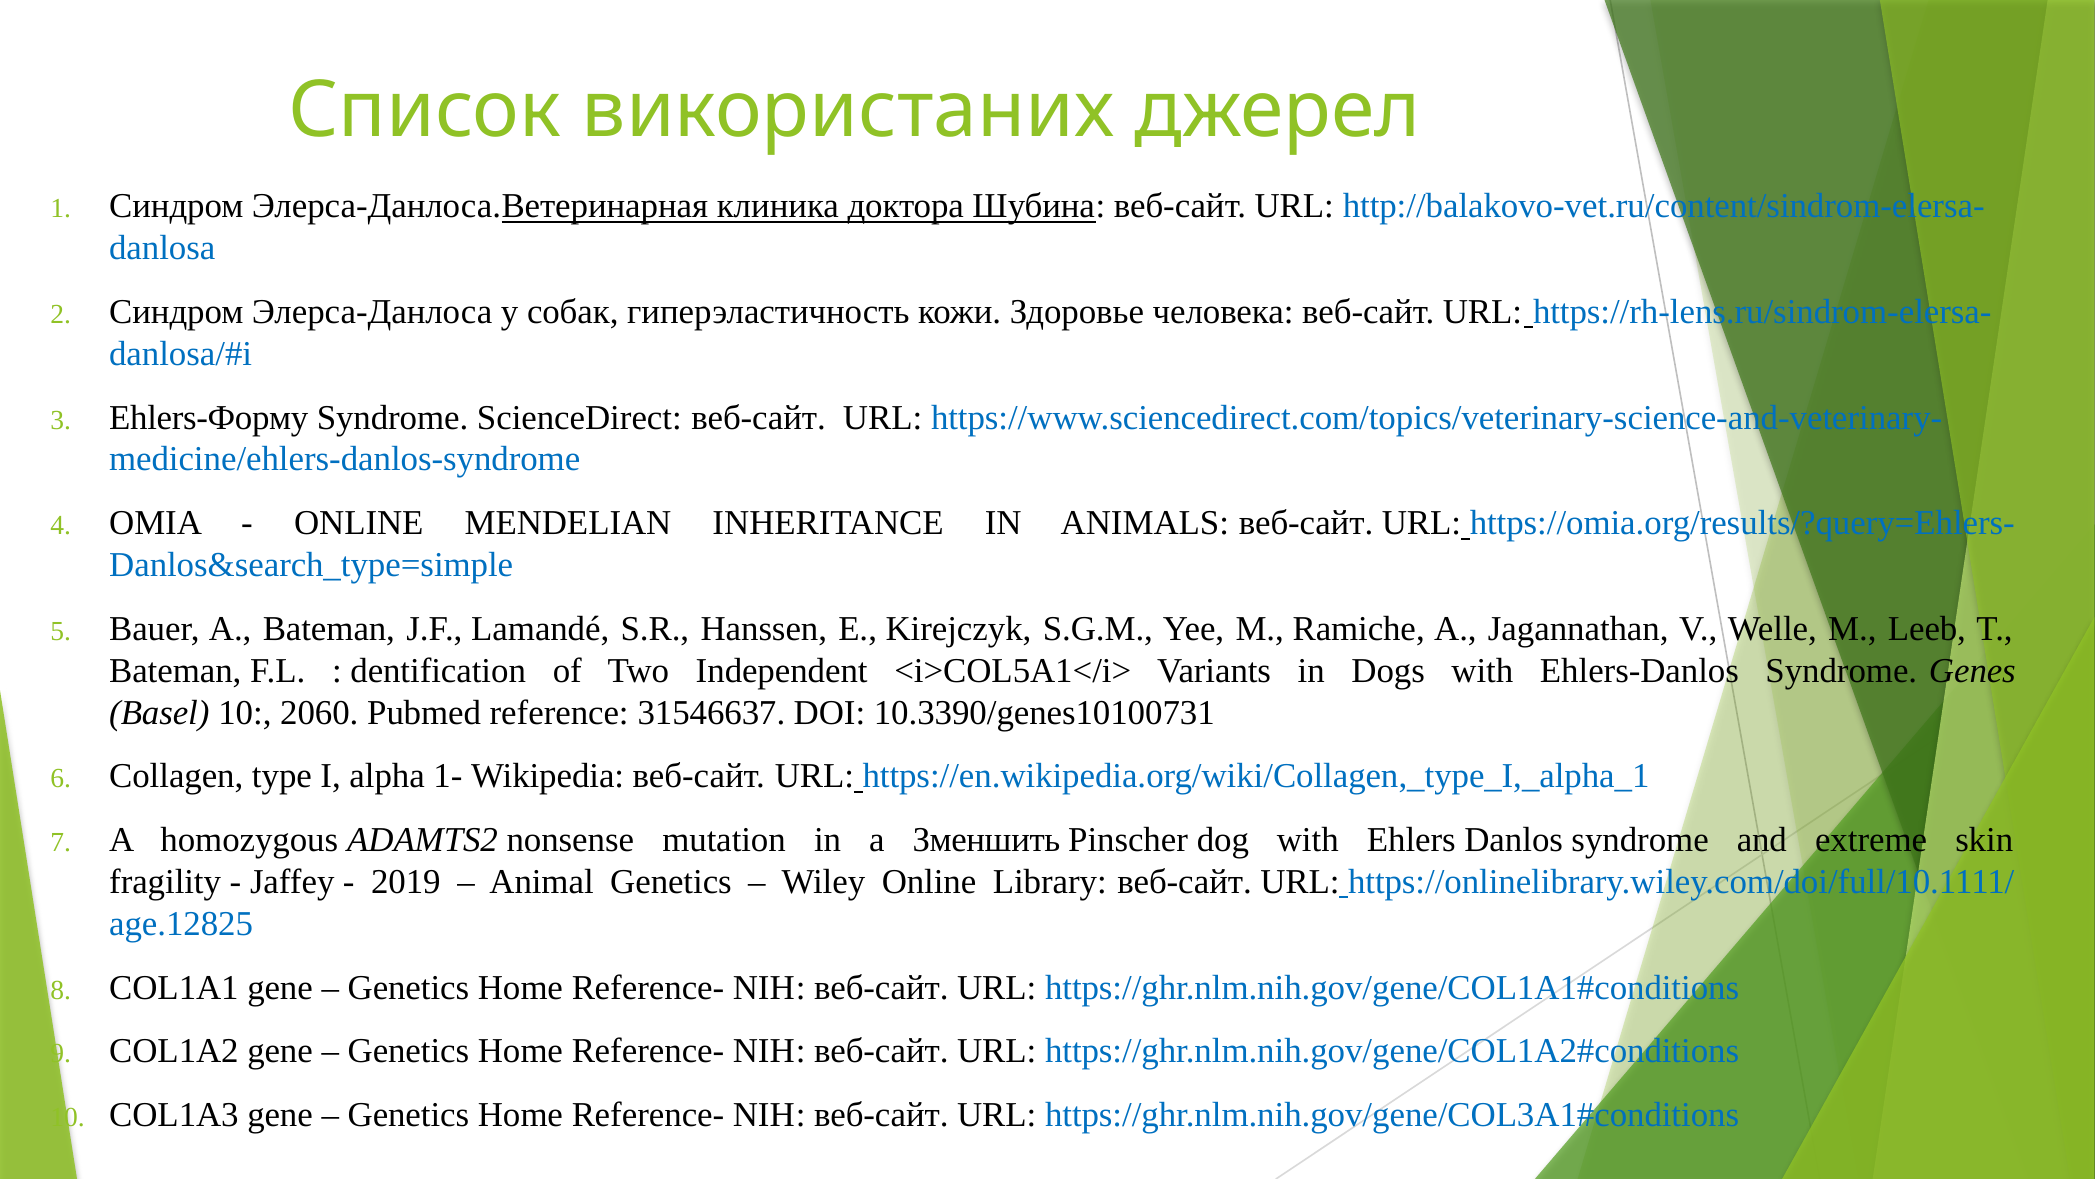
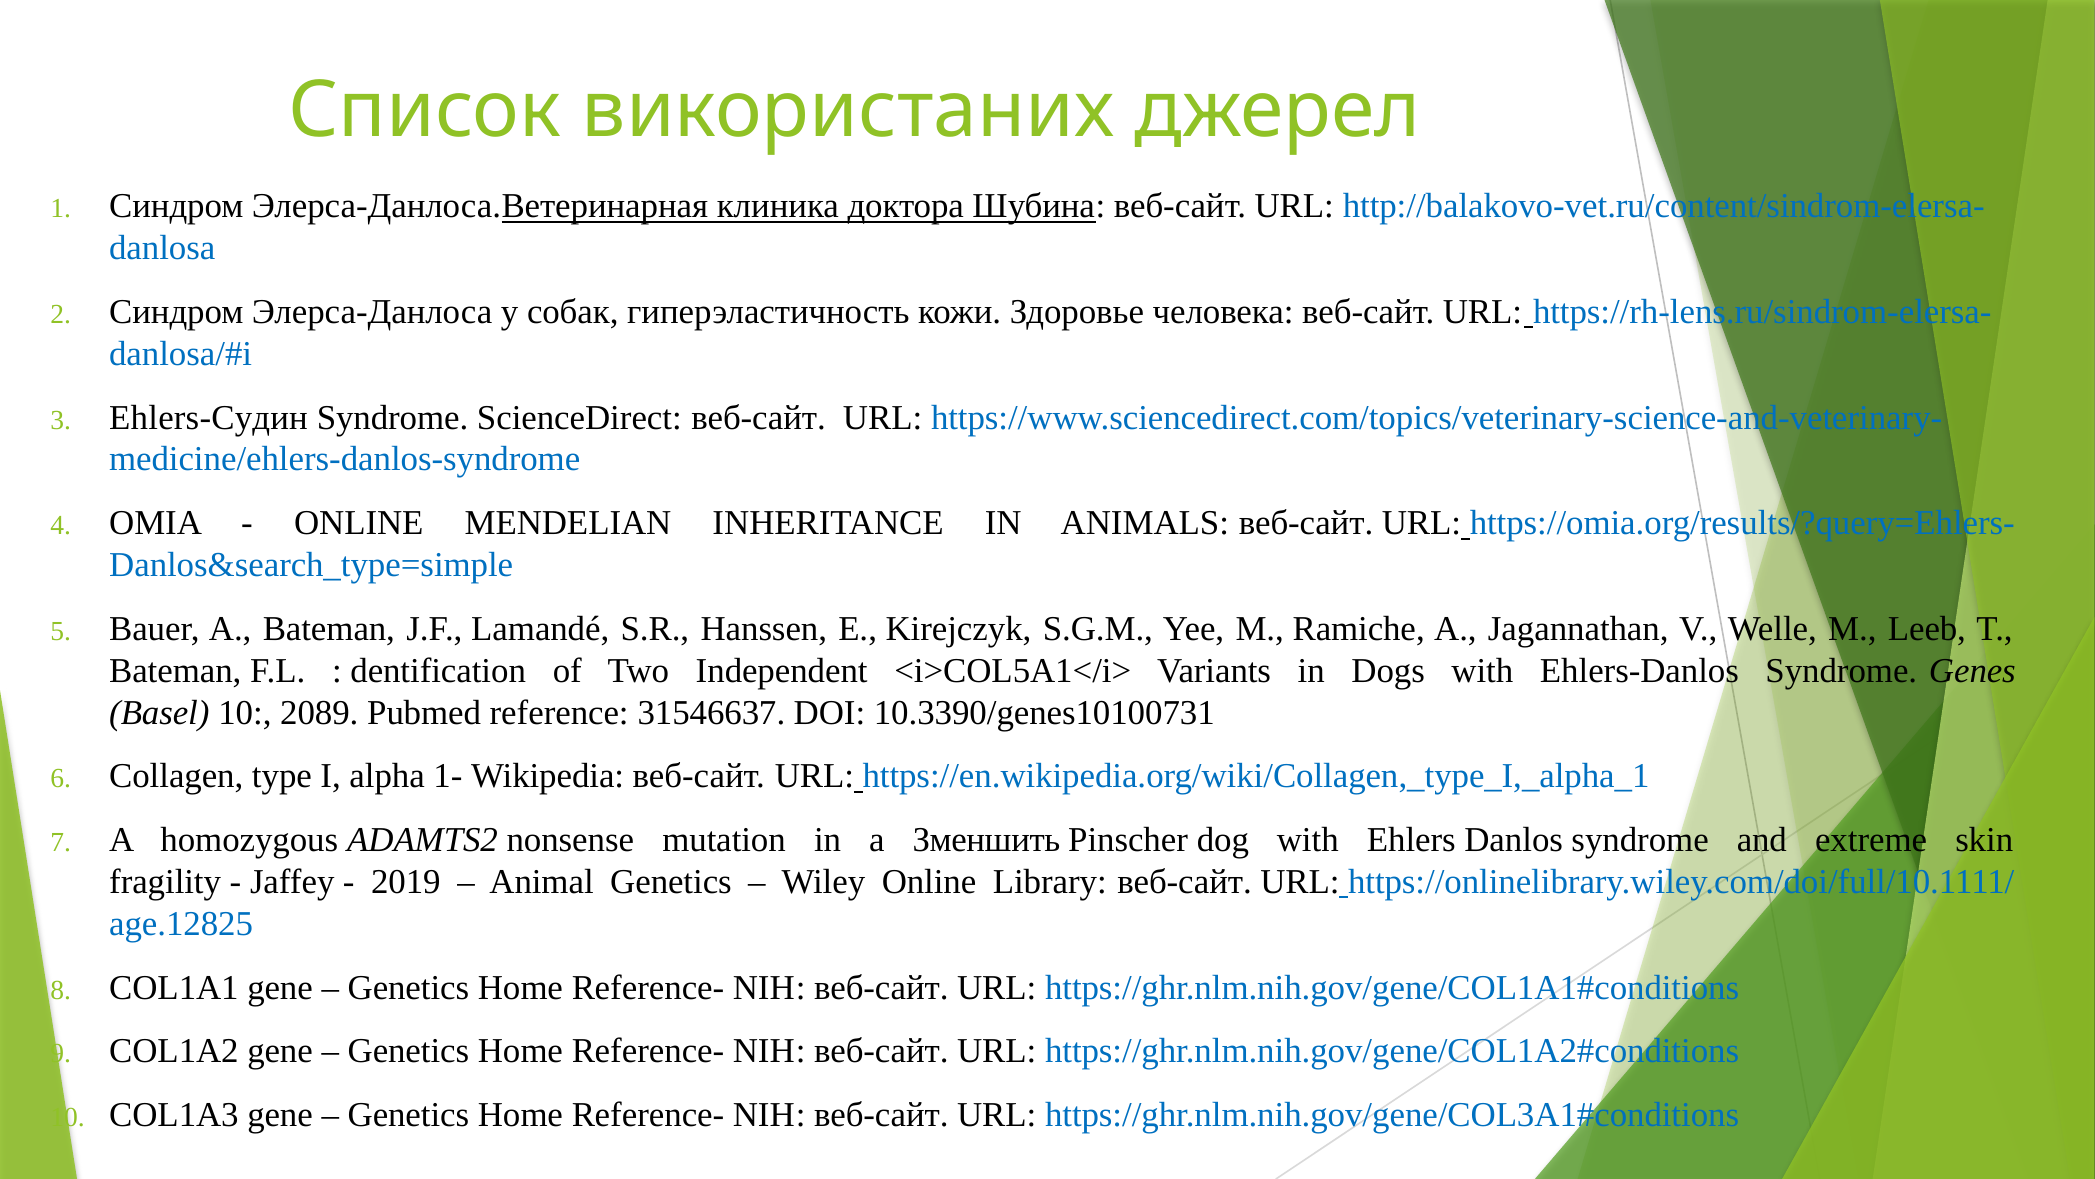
Ehlers-Форму: Ehlers-Форму -> Ehlers-Судин
2060: 2060 -> 2089
